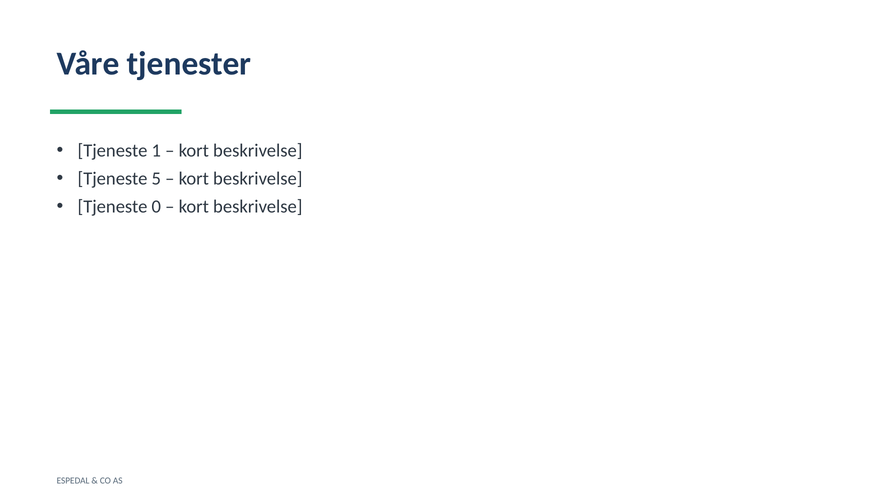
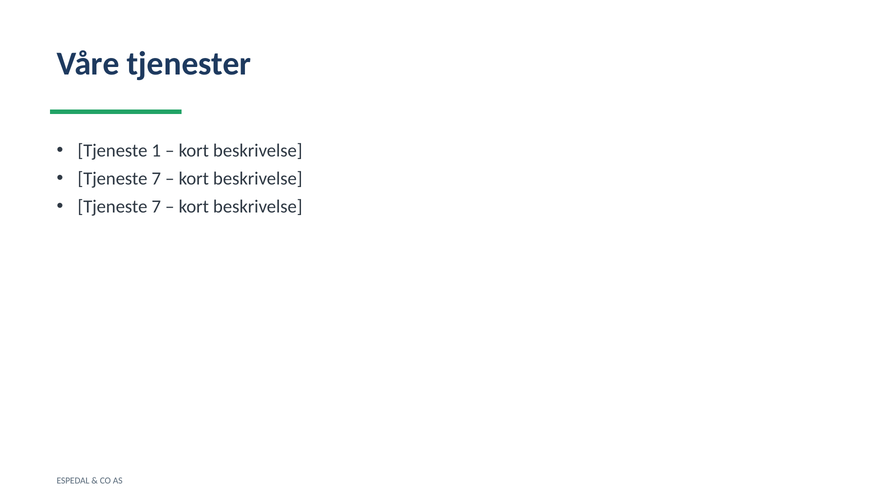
5 at (156, 179): 5 -> 7
0 at (156, 207): 0 -> 7
